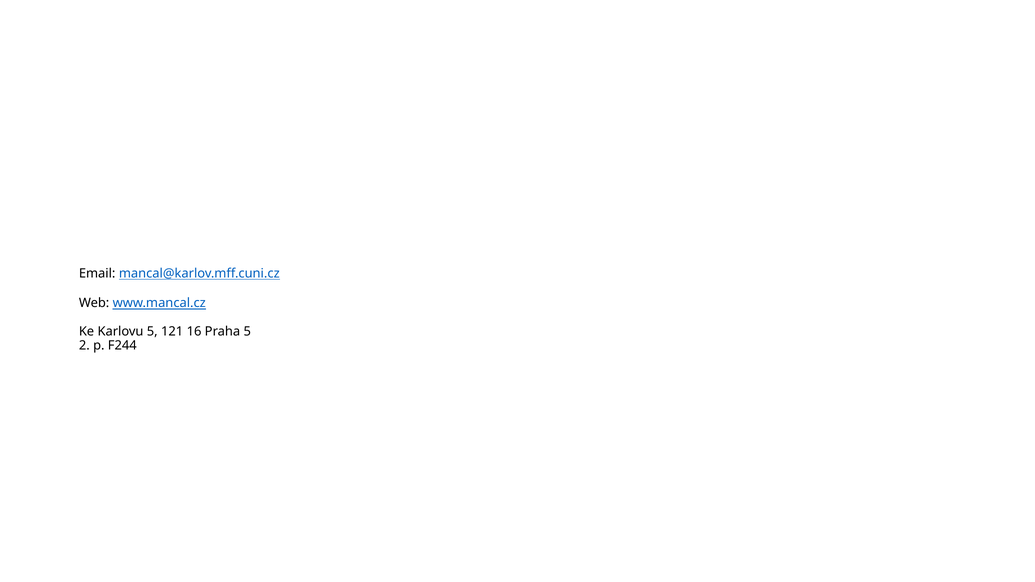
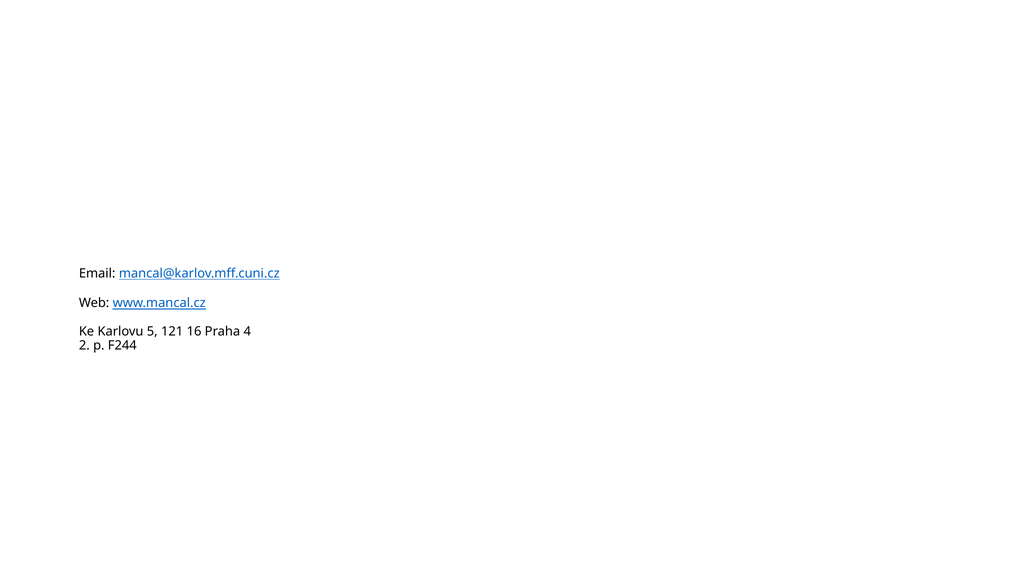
Praha 5: 5 -> 4
